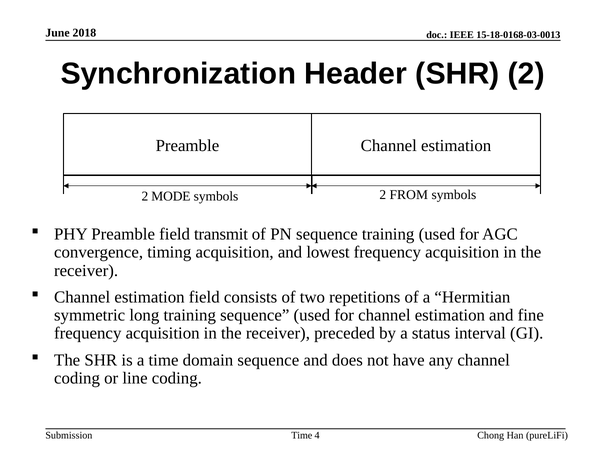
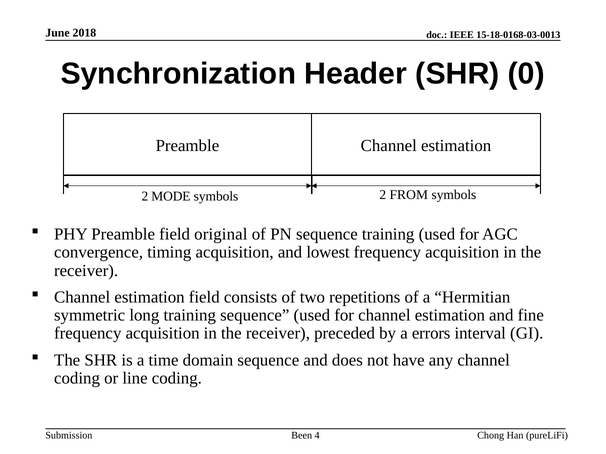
SHR 2: 2 -> 0
transmit: transmit -> original
status: status -> errors
Time at (302, 436): Time -> Been
